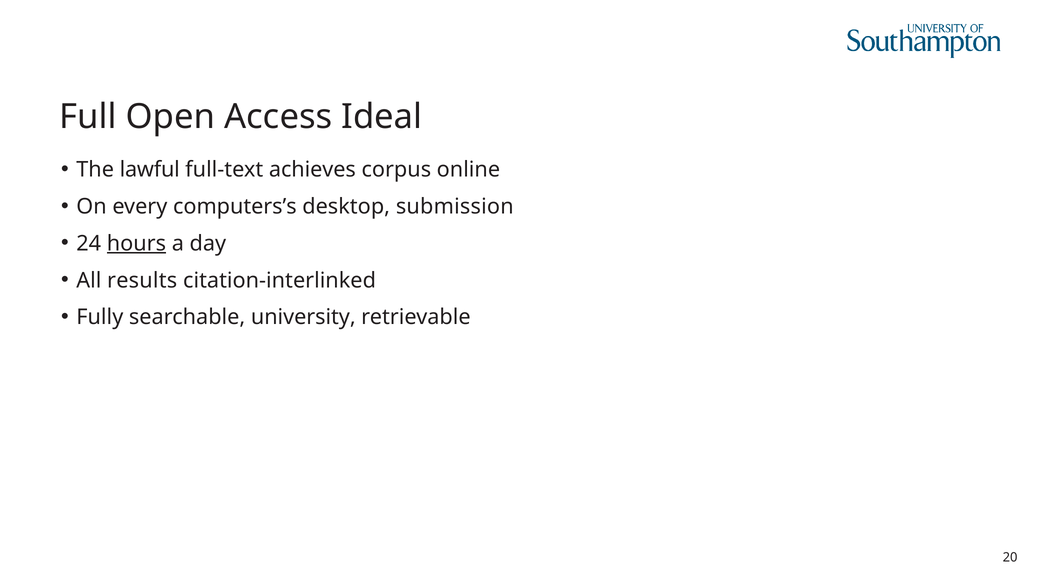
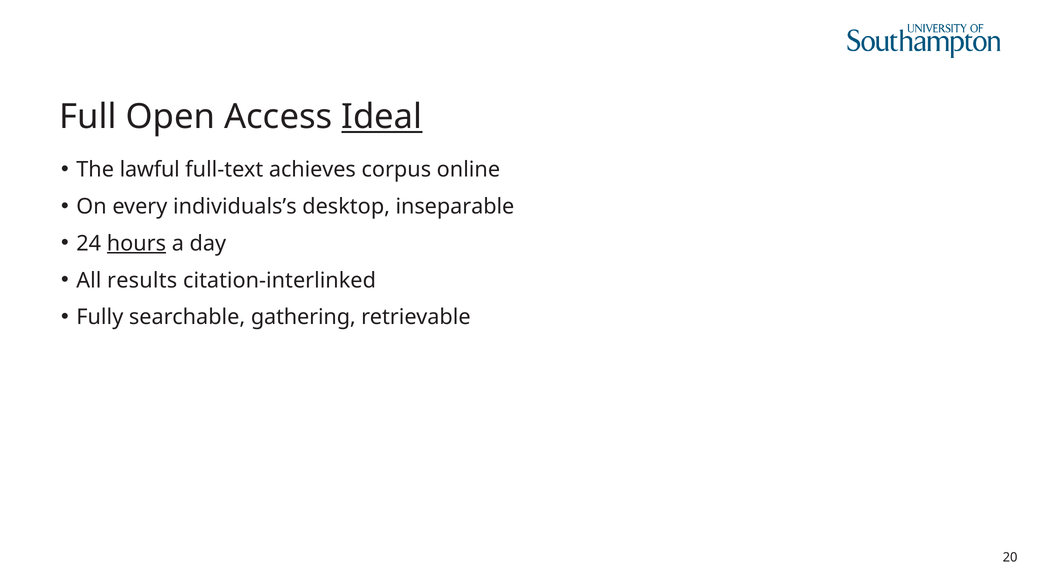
Ideal underline: none -> present
computers’s: computers’s -> individuals’s
submission: submission -> inseparable
university: university -> gathering
